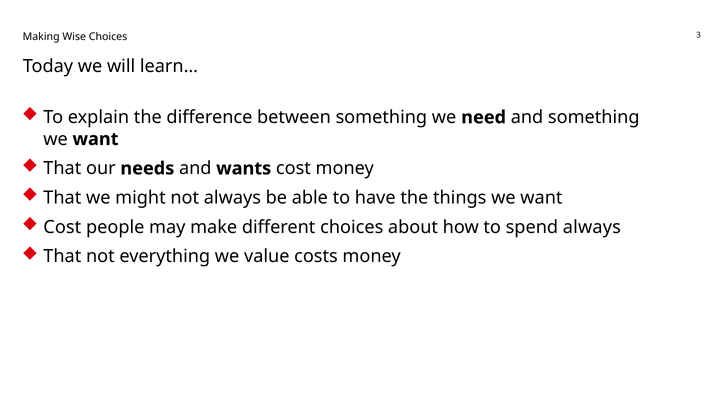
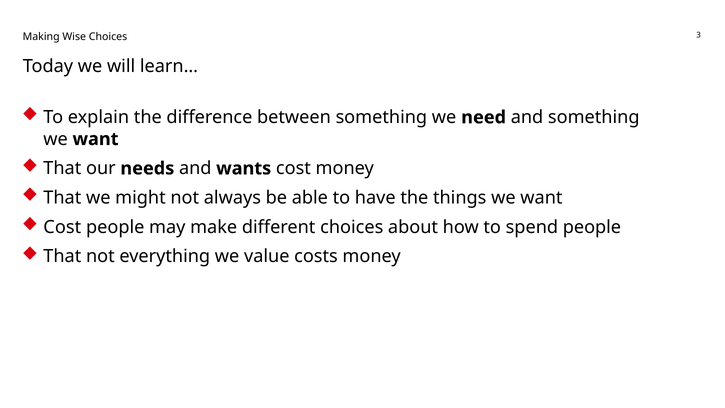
spend always: always -> people
